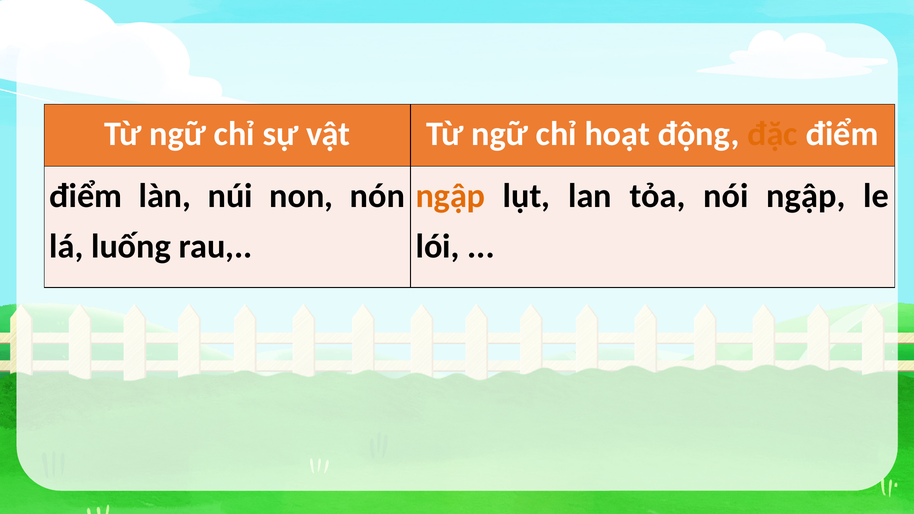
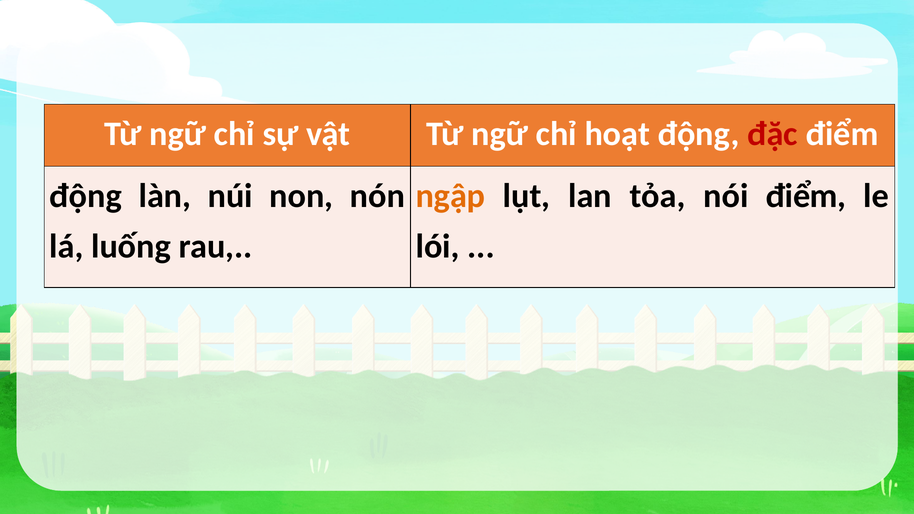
đặc colour: orange -> red
điểm at (86, 196): điểm -> động
nói ngập: ngập -> điểm
